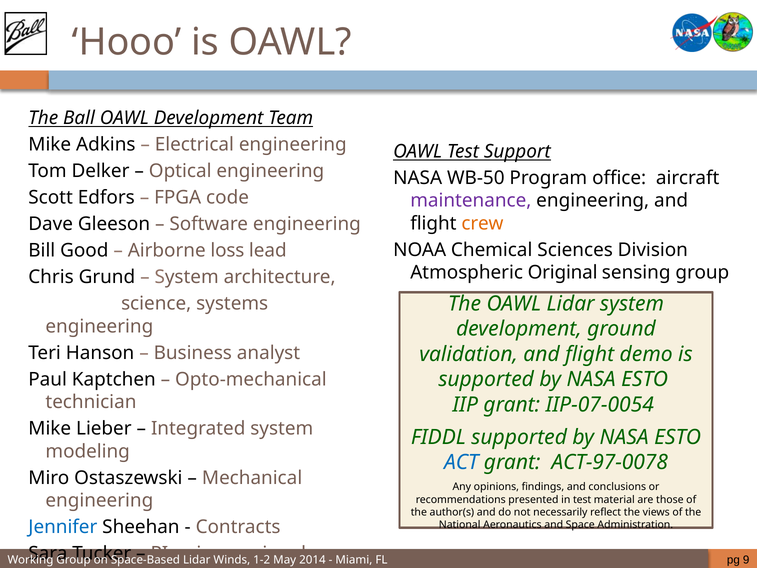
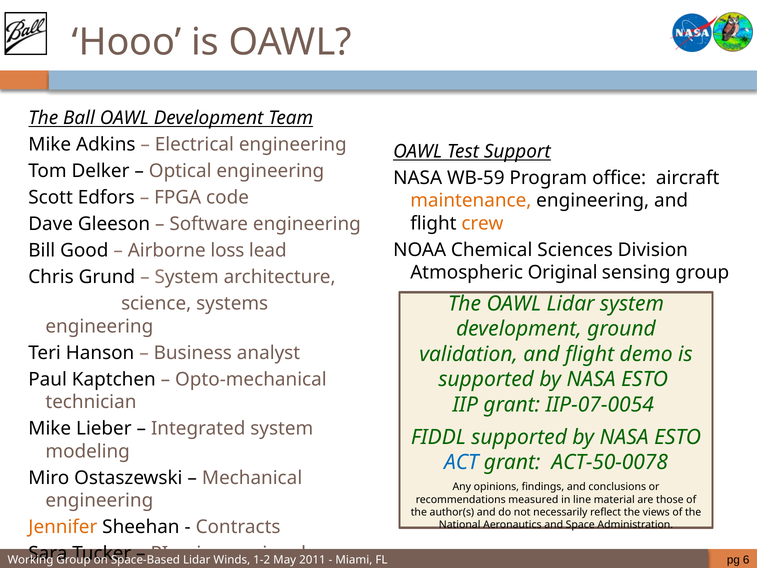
WB-50: WB-50 -> WB-59
maintenance colour: purple -> orange
ACT-97-0078: ACT-97-0078 -> ACT-50-0078
presented: presented -> measured
in test: test -> line
Jennifer colour: blue -> orange
9: 9 -> 6
2014: 2014 -> 2011
